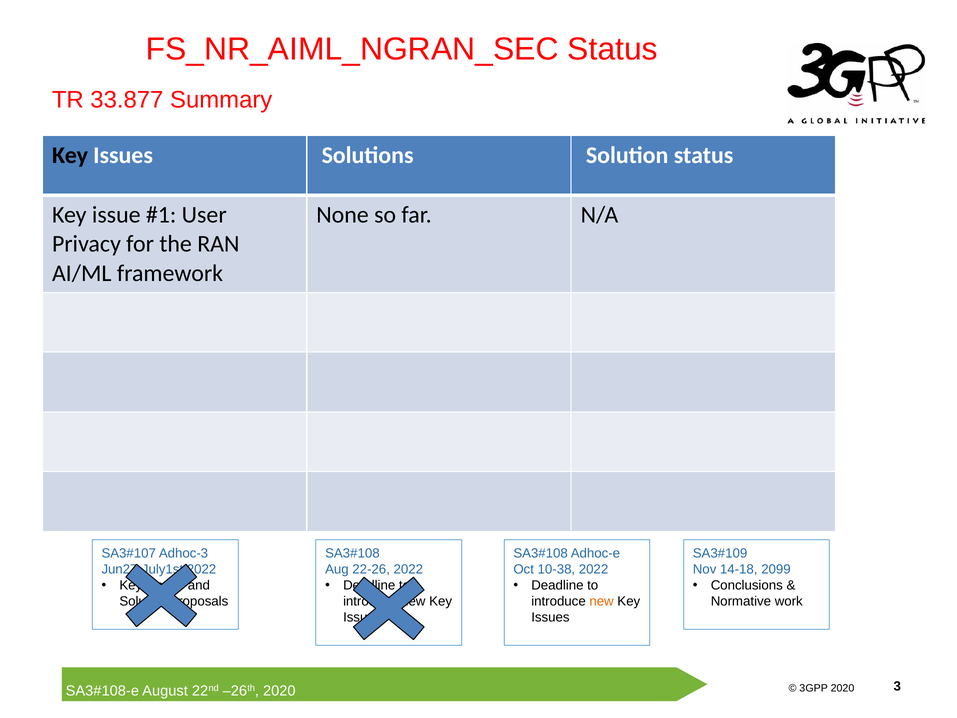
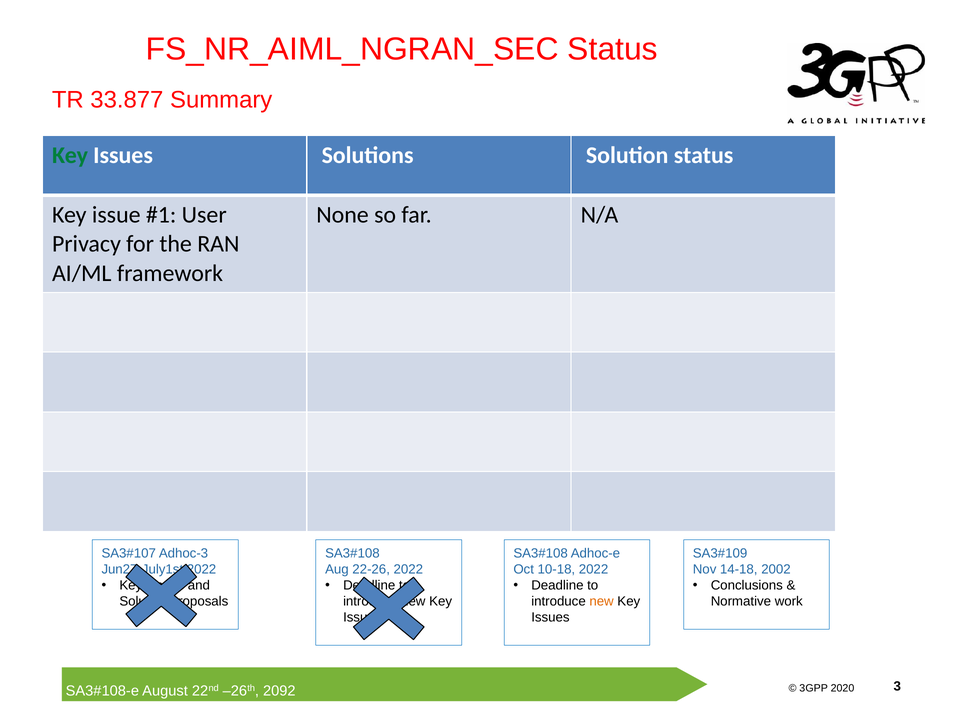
Key at (70, 155) colour: black -> green
10-38: 10-38 -> 10-18
2099: 2099 -> 2002
2020 at (279, 691): 2020 -> 2092
